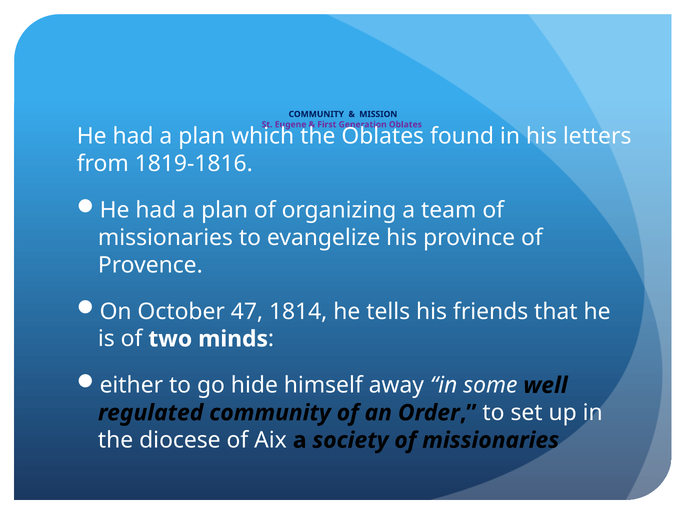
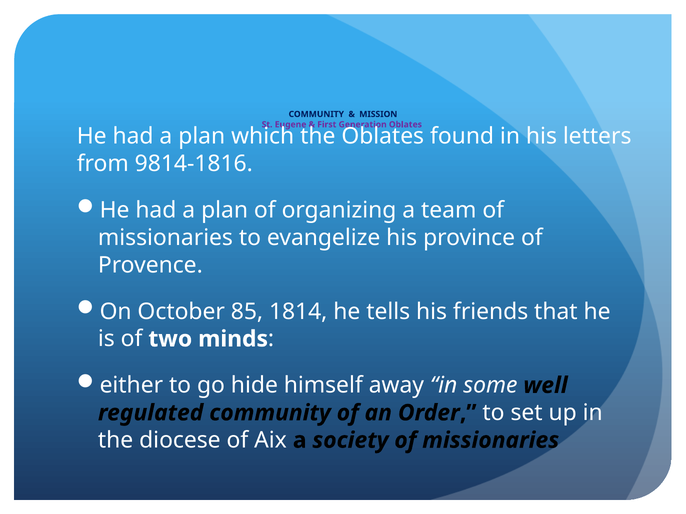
1819-1816: 1819-1816 -> 9814-1816
47: 47 -> 85
